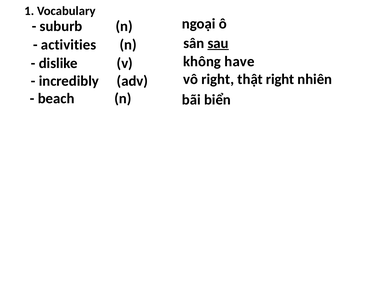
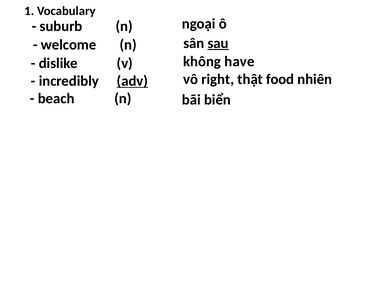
activities: activities -> welcome
thật right: right -> food
adv underline: none -> present
